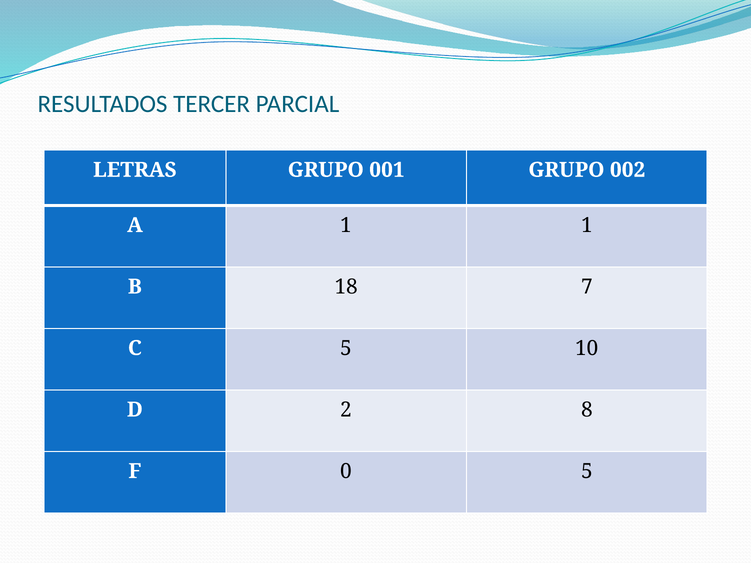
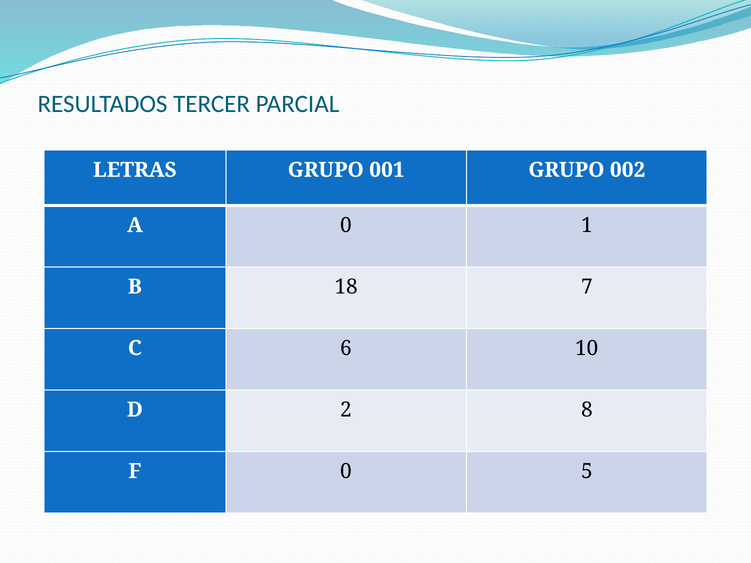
A 1: 1 -> 0
C 5: 5 -> 6
